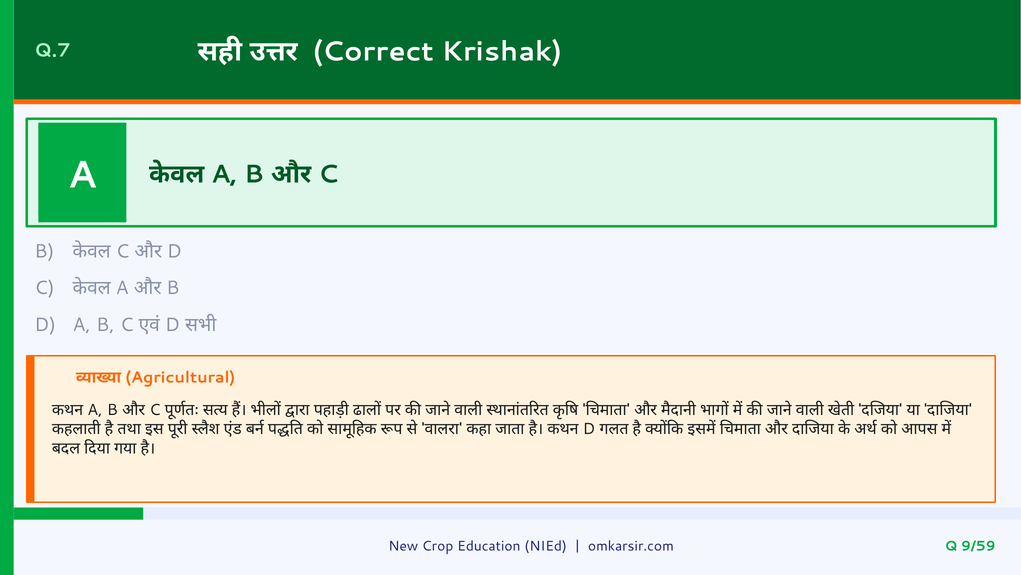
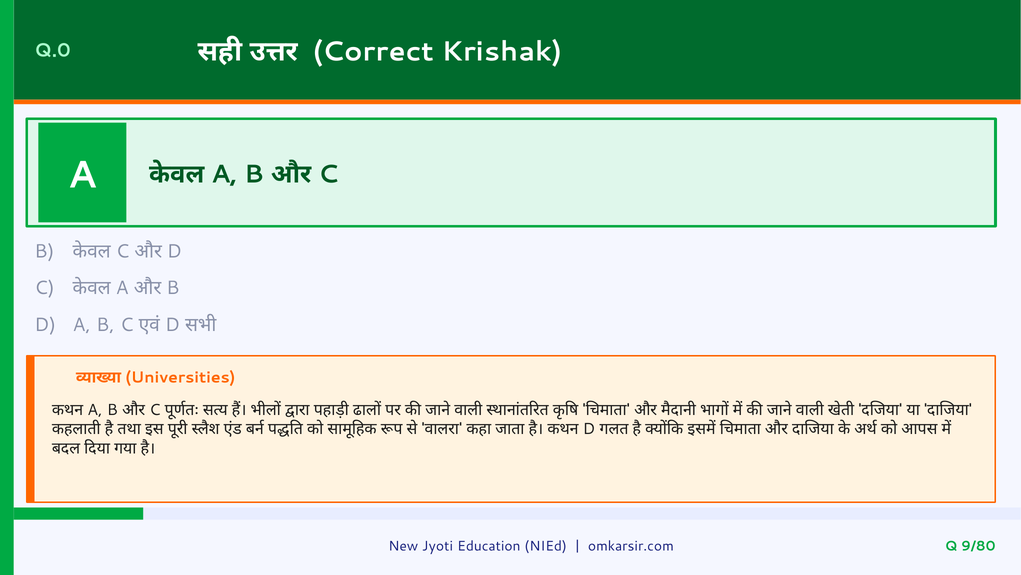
Q.7: Q.7 -> Q.0
Agricultural: Agricultural -> Universities
Crop: Crop -> Jyoti
9/59: 9/59 -> 9/80
